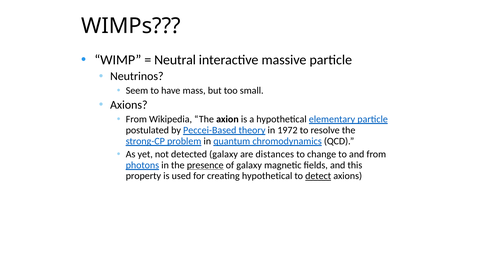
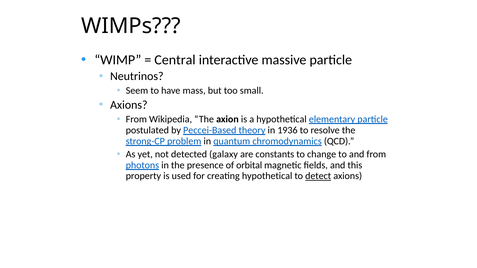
Neutral: Neutral -> Central
1972: 1972 -> 1936
distances: distances -> constants
presence underline: present -> none
of galaxy: galaxy -> orbital
